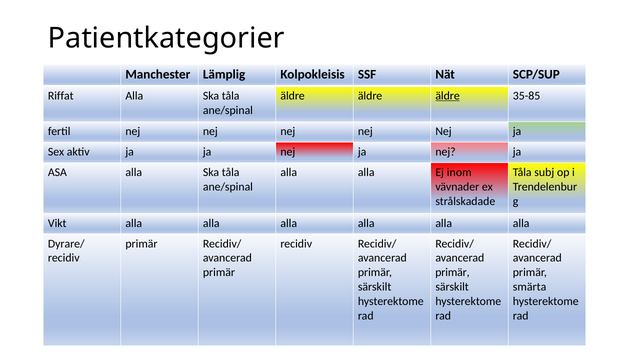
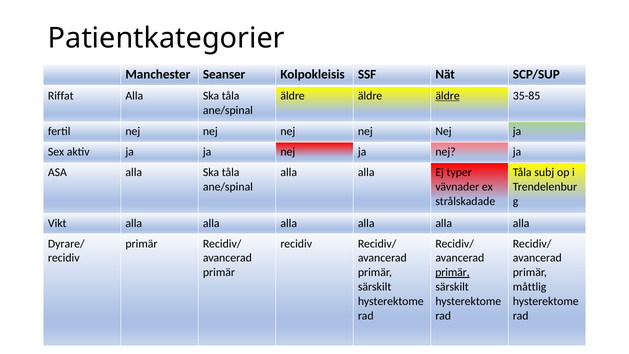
Lämplig: Lämplig -> Seanser
inom: inom -> typer
primär at (452, 272) underline: none -> present
smärta: smärta -> måttlig
